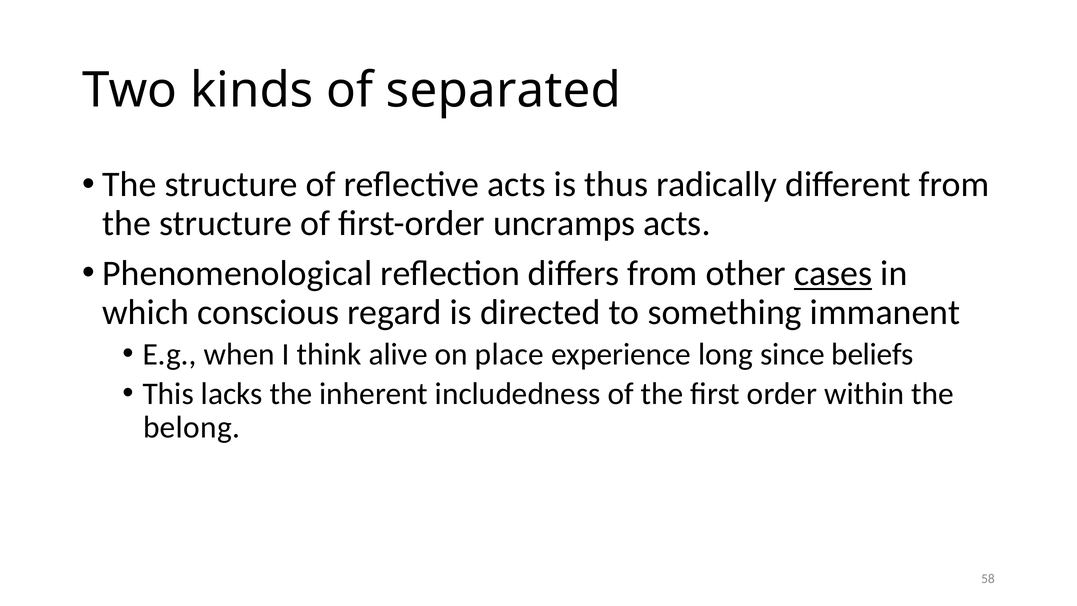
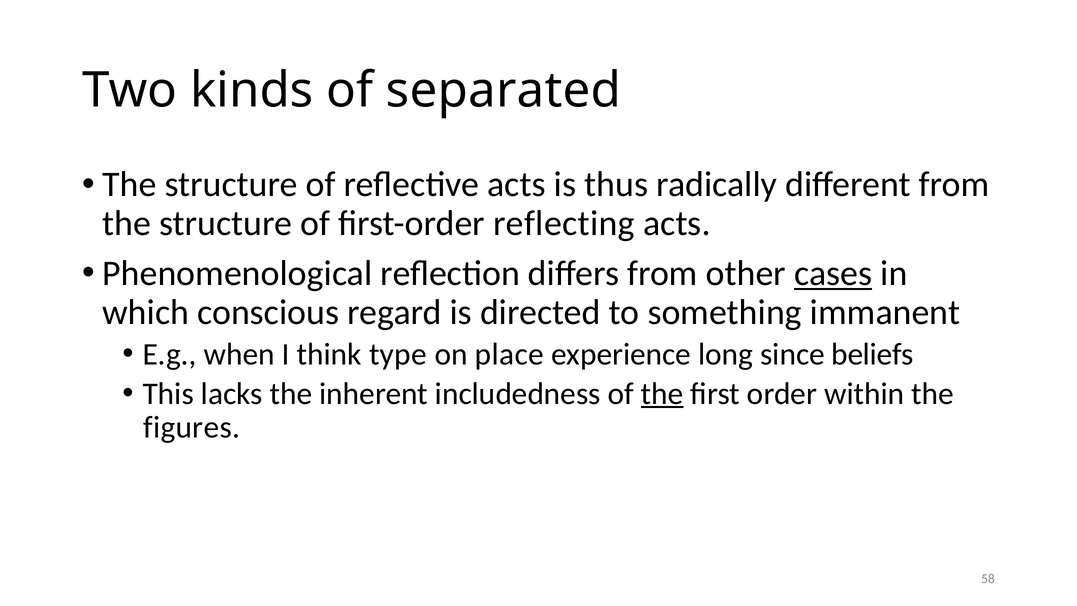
uncramps: uncramps -> reflecting
alive: alive -> type
the at (662, 394) underline: none -> present
belong: belong -> figures
